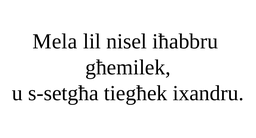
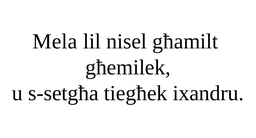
iħabbru: iħabbru -> għamilt
